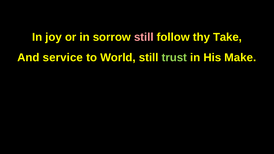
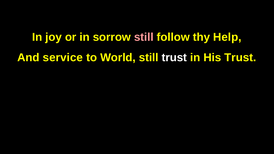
Take: Take -> Help
trust at (174, 58) colour: light green -> white
His Make: Make -> Trust
